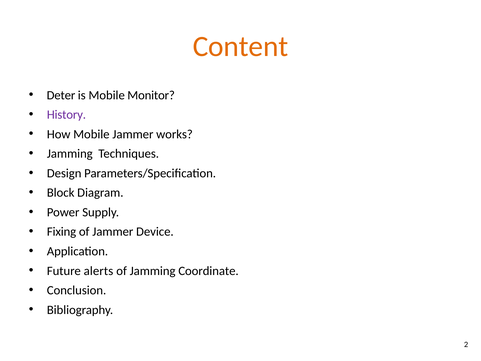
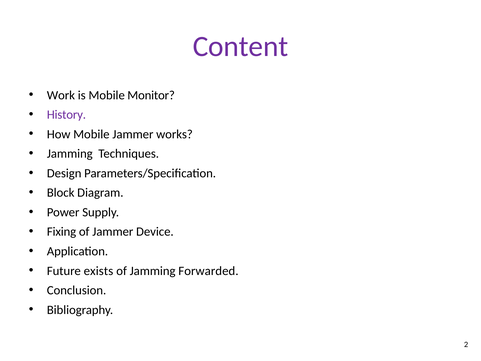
Content colour: orange -> purple
Deter: Deter -> Work
alerts: alerts -> exists
Coordinate: Coordinate -> Forwarded
